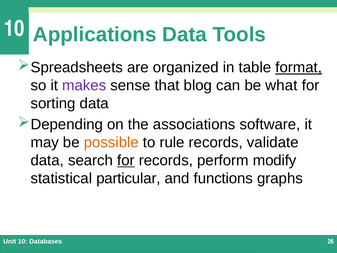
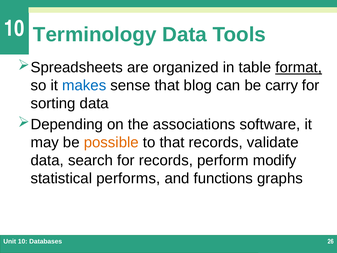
Applications: Applications -> Terminology
makes colour: purple -> blue
what: what -> carry
to rule: rule -> that
for at (126, 160) underline: present -> none
particular: particular -> performs
